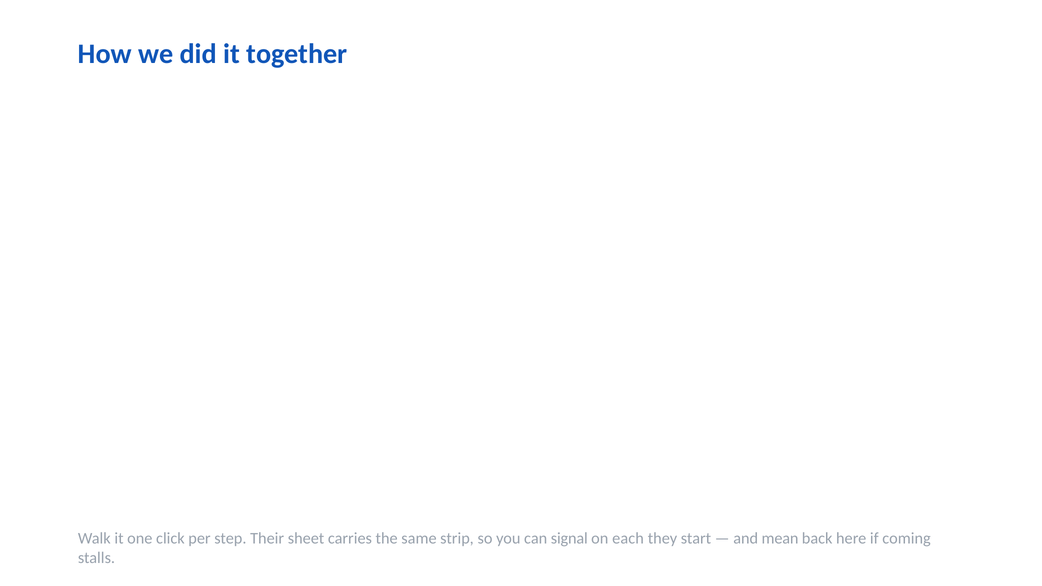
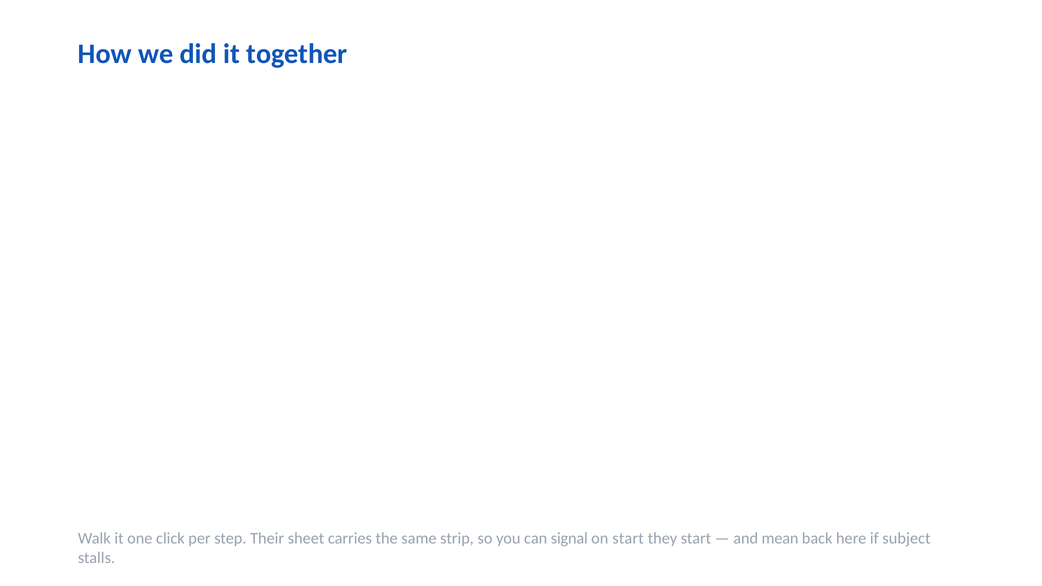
on each: each -> start
coming: coming -> subject
